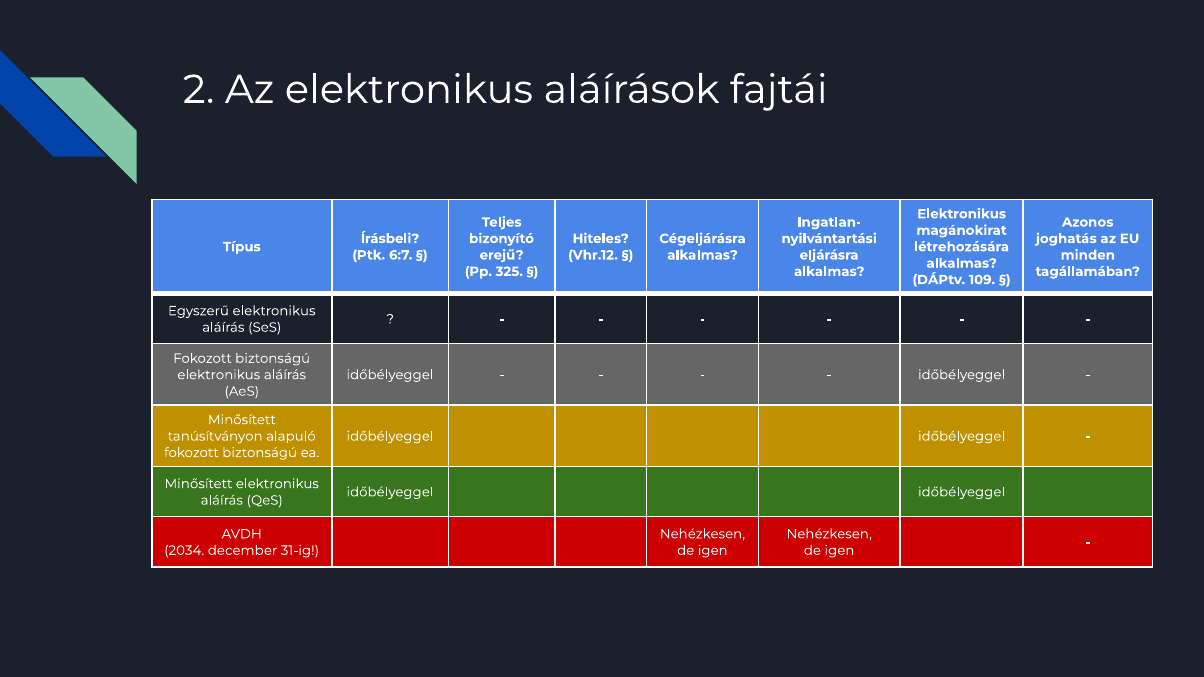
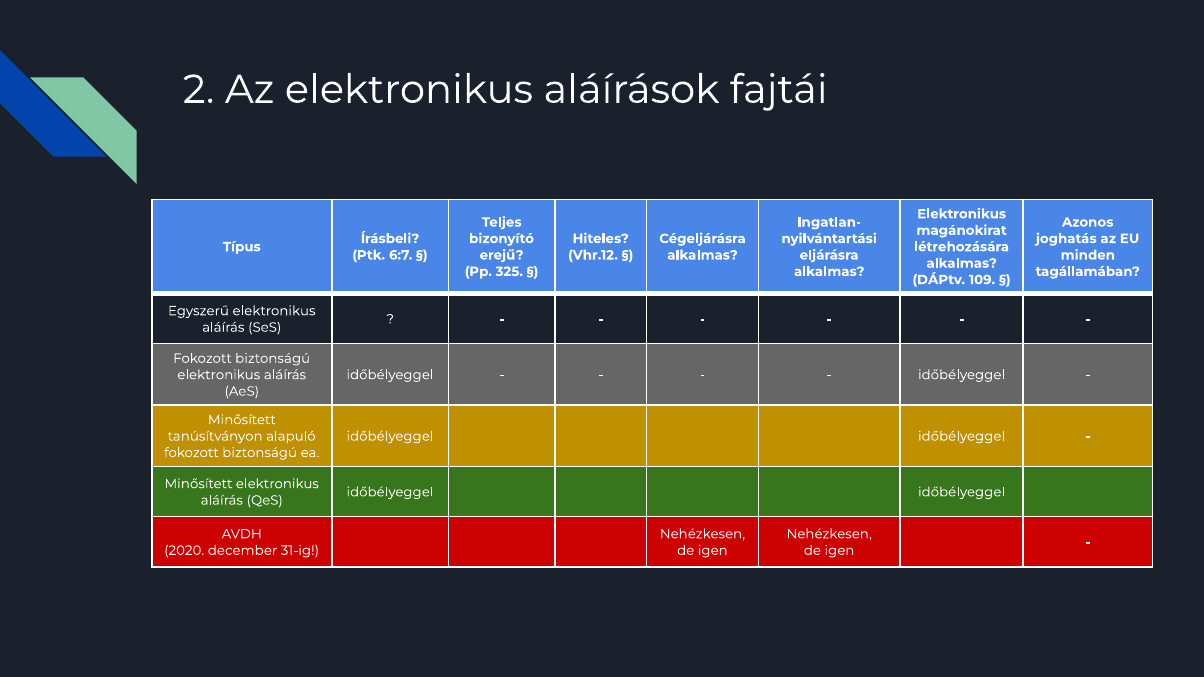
2034: 2034 -> 2020
